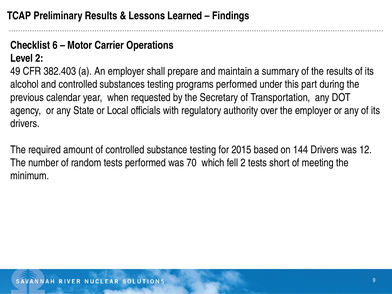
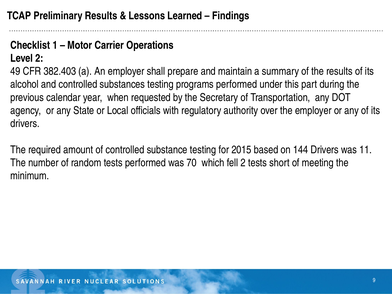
6: 6 -> 1
12: 12 -> 11
